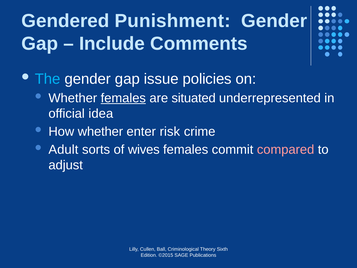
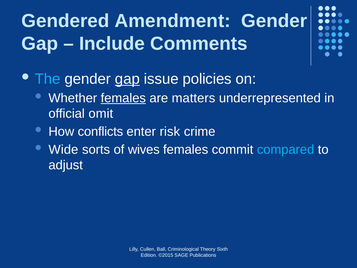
Punishment: Punishment -> Amendment
gap at (127, 79) underline: none -> present
situated: situated -> matters
idea: idea -> omit
How whether: whether -> conflicts
Adult: Adult -> Wide
compared colour: pink -> light blue
